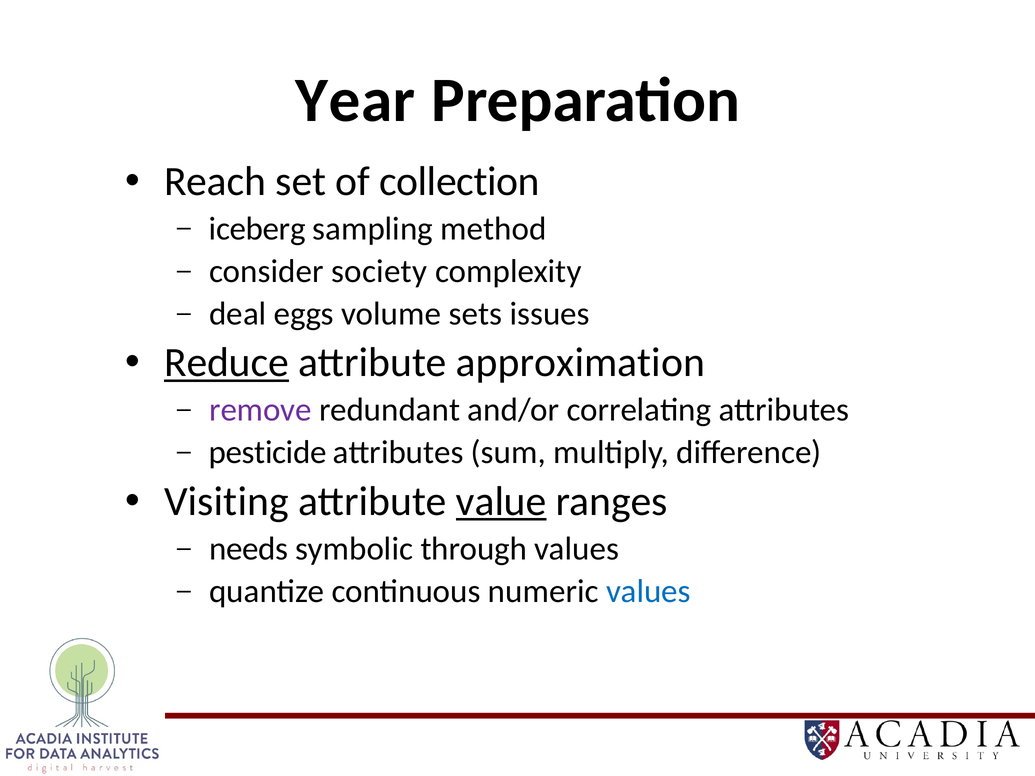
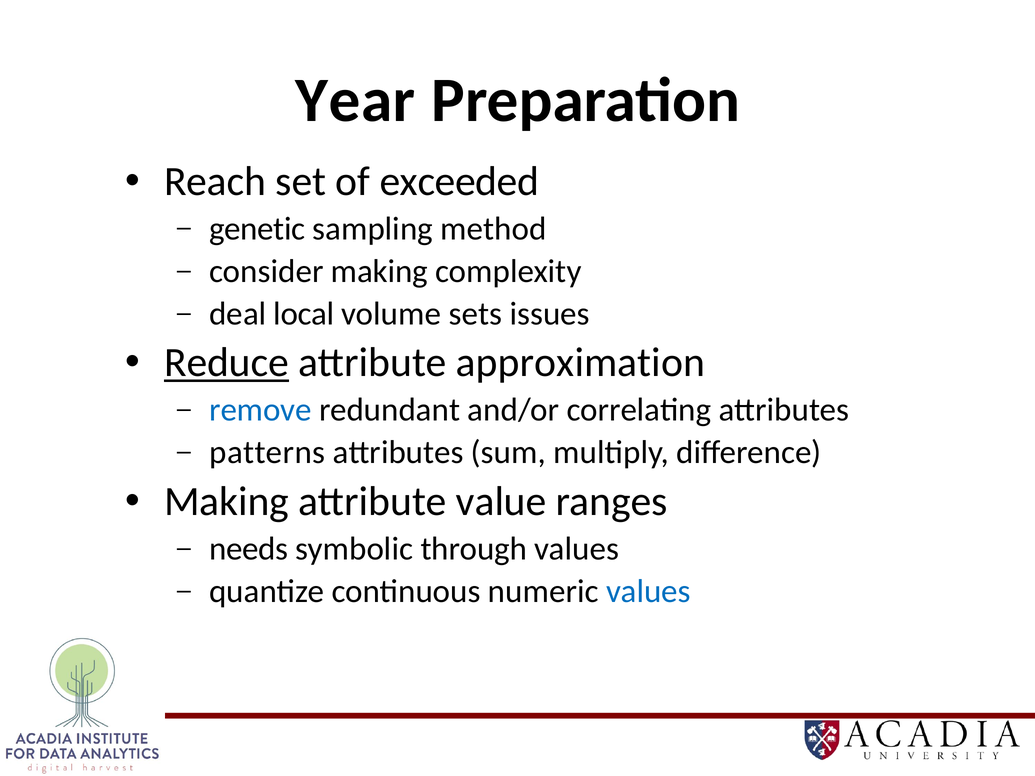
collection: collection -> exceeded
iceberg: iceberg -> genetic
consider society: society -> making
eggs: eggs -> local
remove colour: purple -> blue
pesticide: pesticide -> patterns
Visiting at (226, 502): Visiting -> Making
value underline: present -> none
